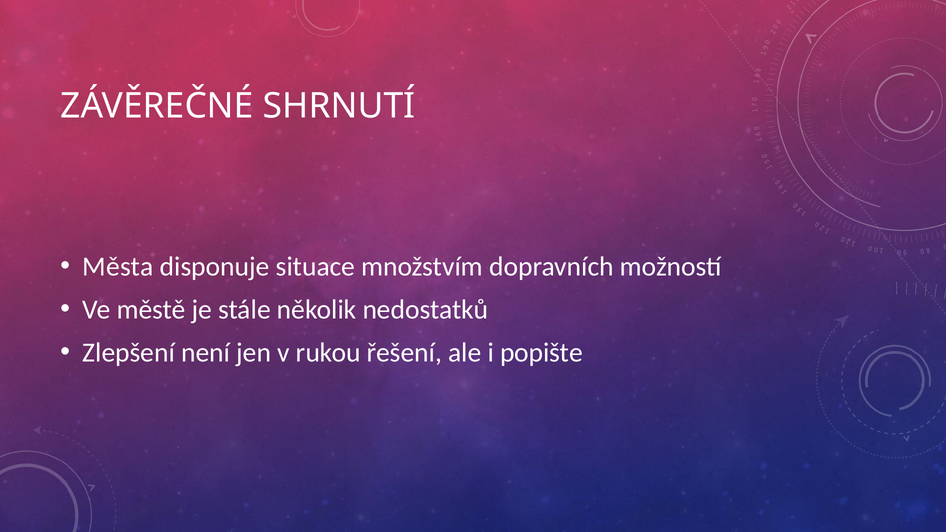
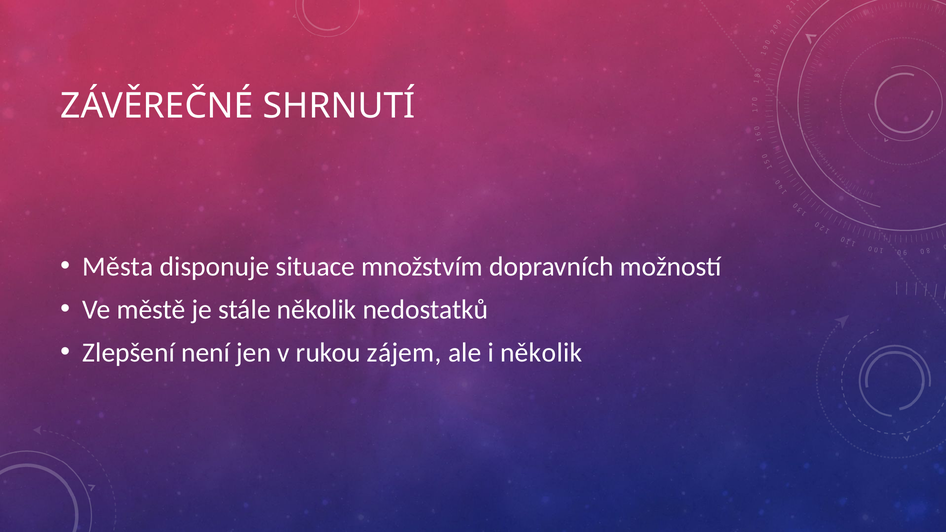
řešení: řešení -> zájem
i popište: popište -> několik
